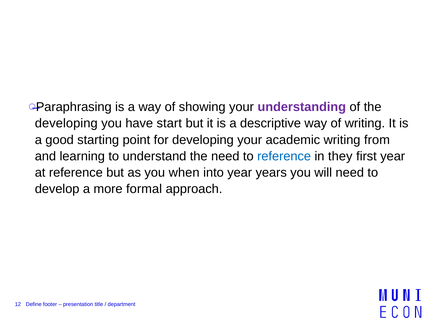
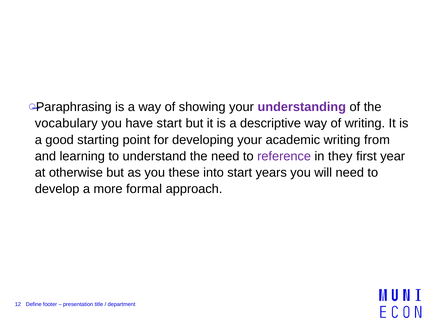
developing at (66, 123): developing -> vocabulary
reference at (284, 156) colour: blue -> purple
at reference: reference -> otherwise
when: when -> these
into year: year -> start
